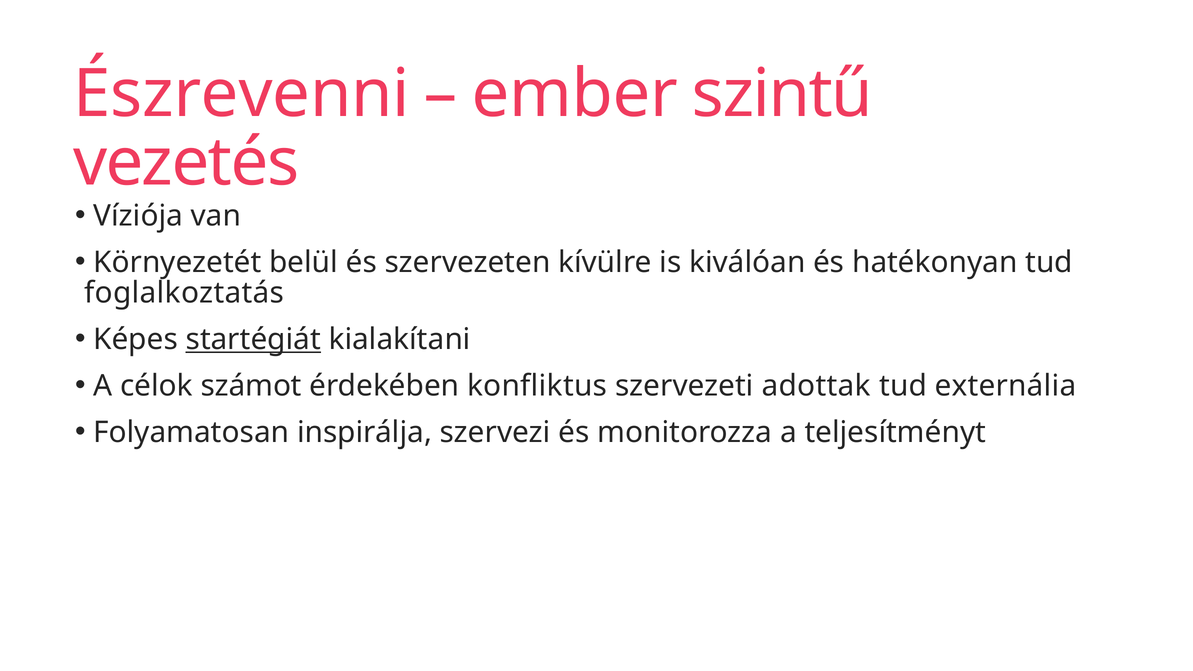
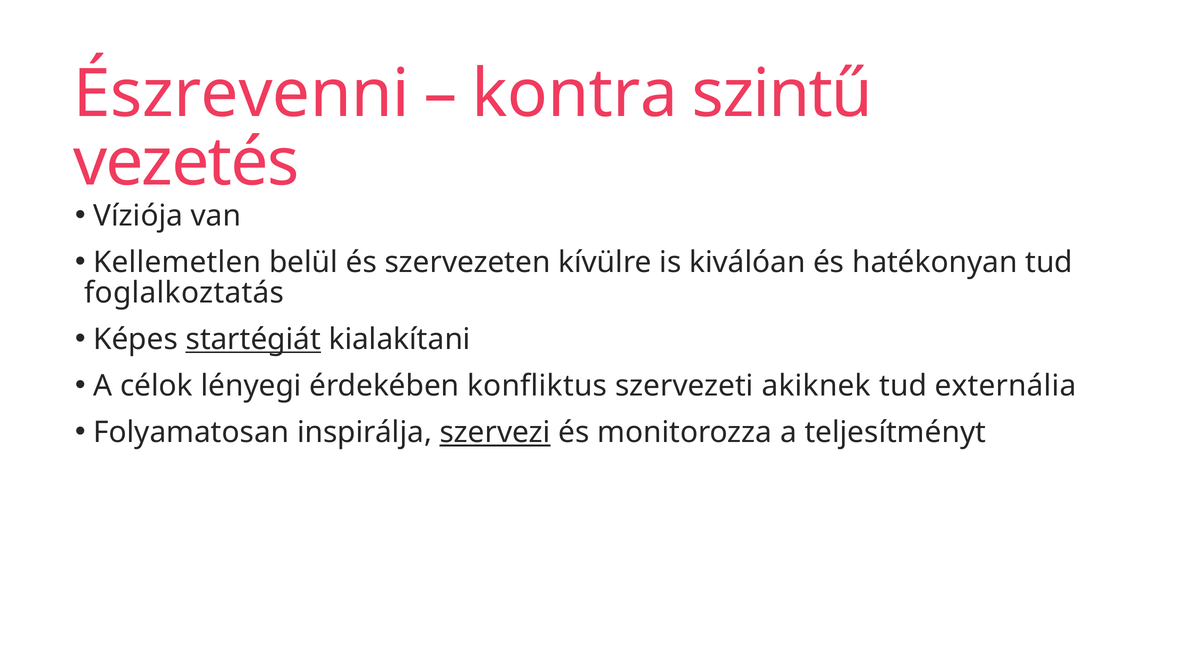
ember: ember -> kontra
Környezetét: Környezetét -> Kellemetlen
számot: számot -> lényegi
adottak: adottak -> akiknek
szervezi underline: none -> present
